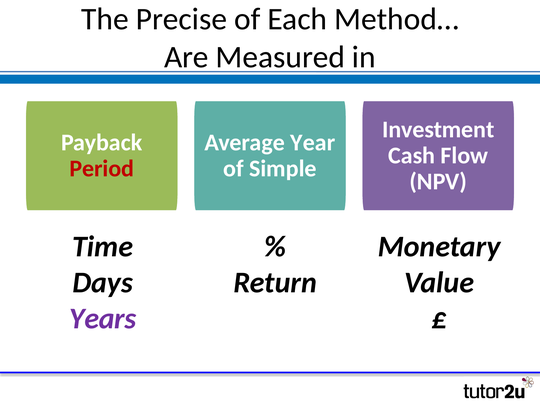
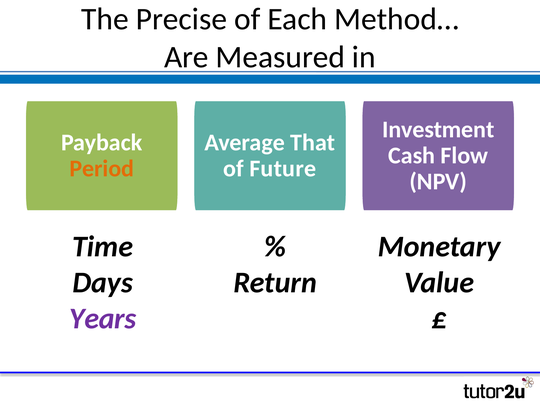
Year: Year -> That
Period colour: red -> orange
Simple: Simple -> Future
